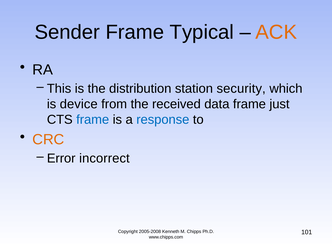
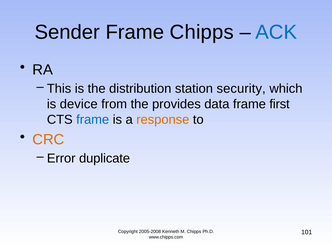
Frame Typical: Typical -> Chipps
ACK colour: orange -> blue
received: received -> provides
just: just -> first
response colour: blue -> orange
incorrect: incorrect -> duplicate
